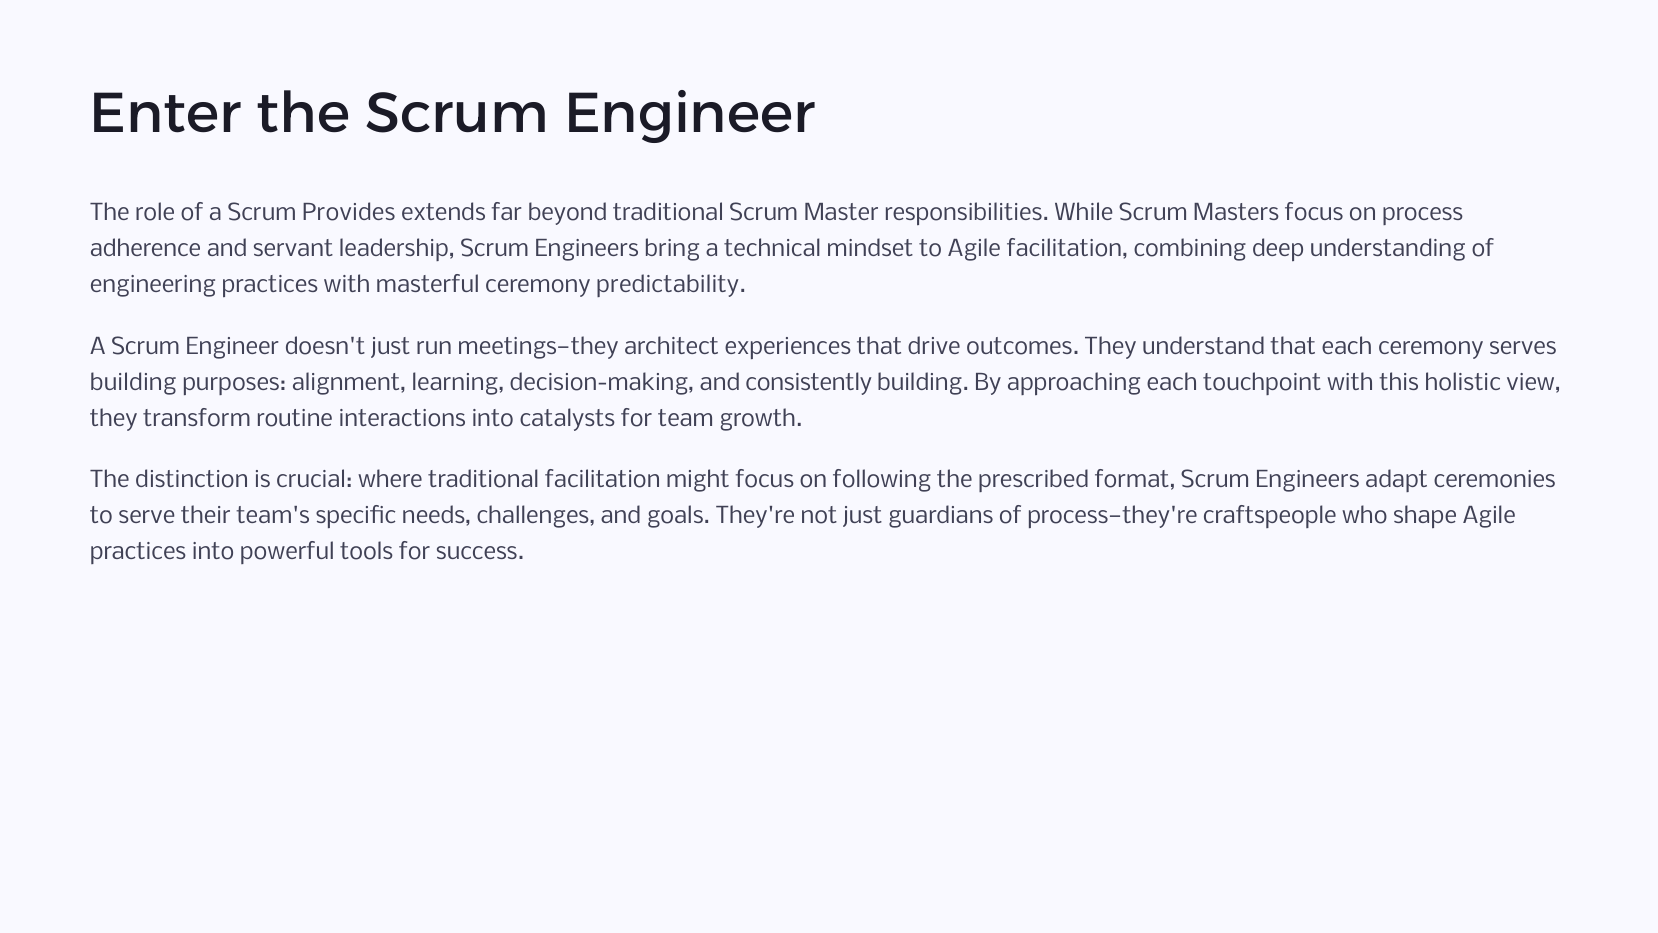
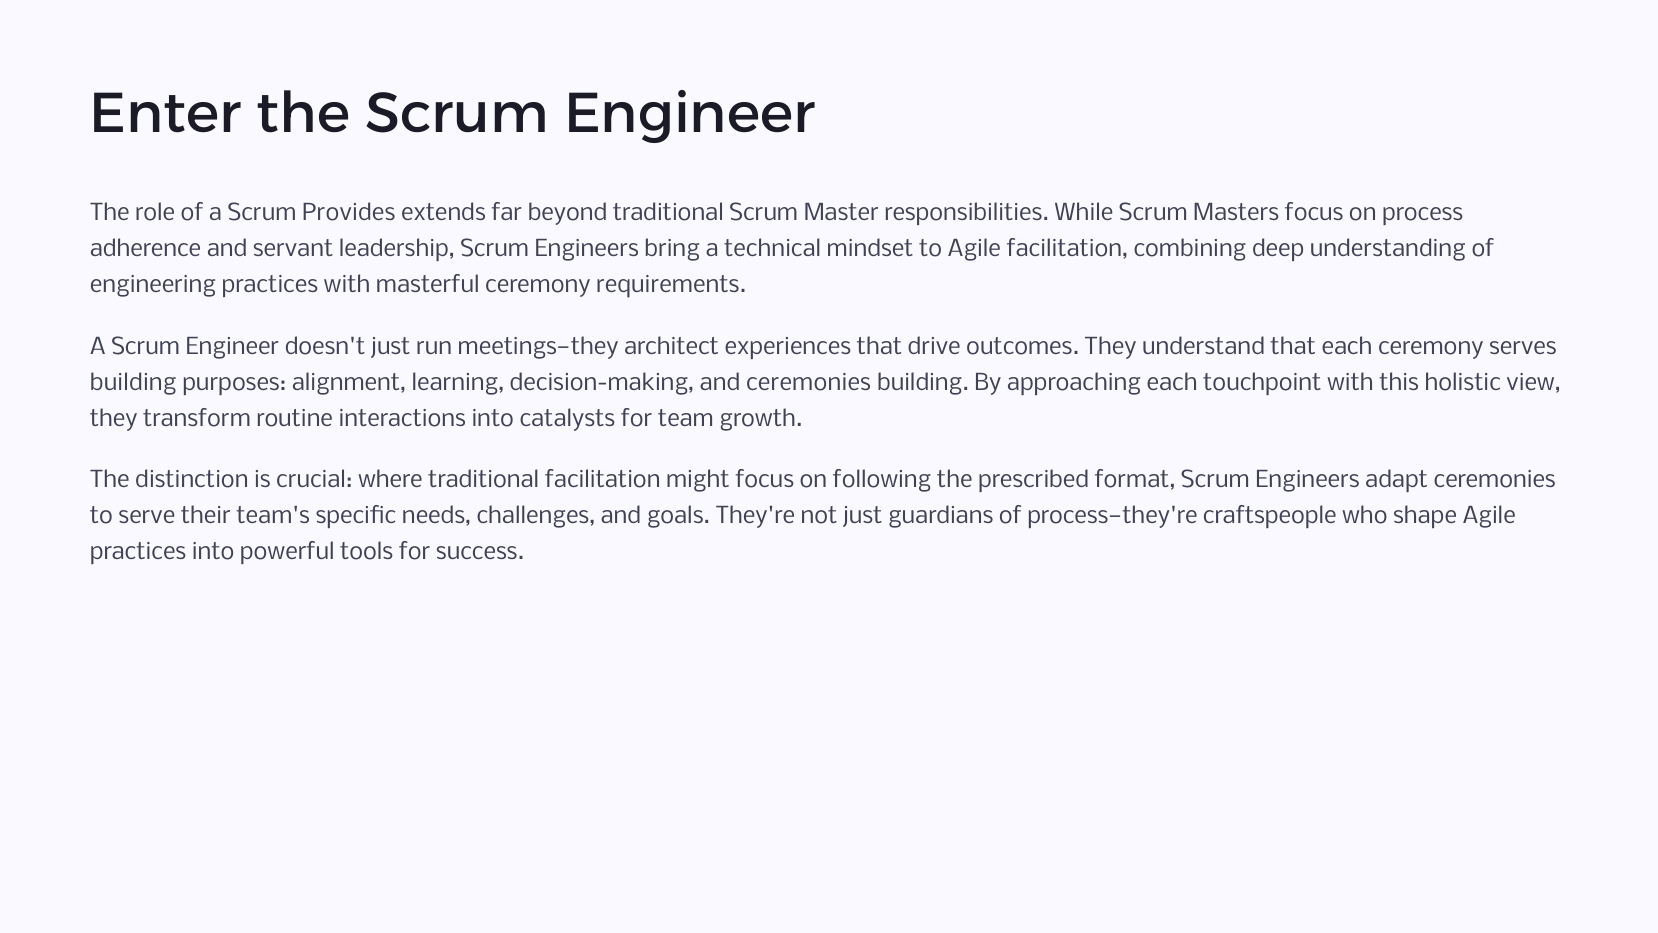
predictability: predictability -> requirements
and consistently: consistently -> ceremonies
